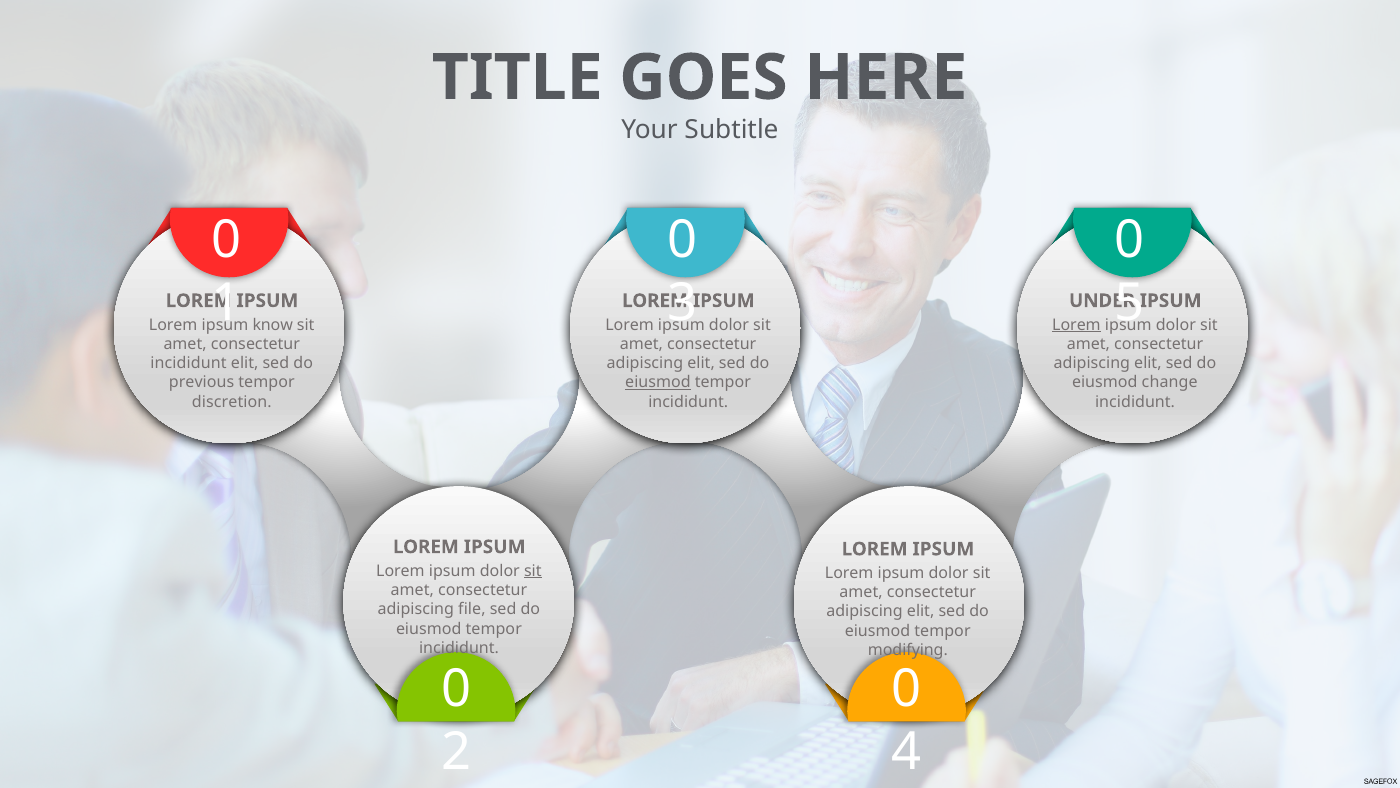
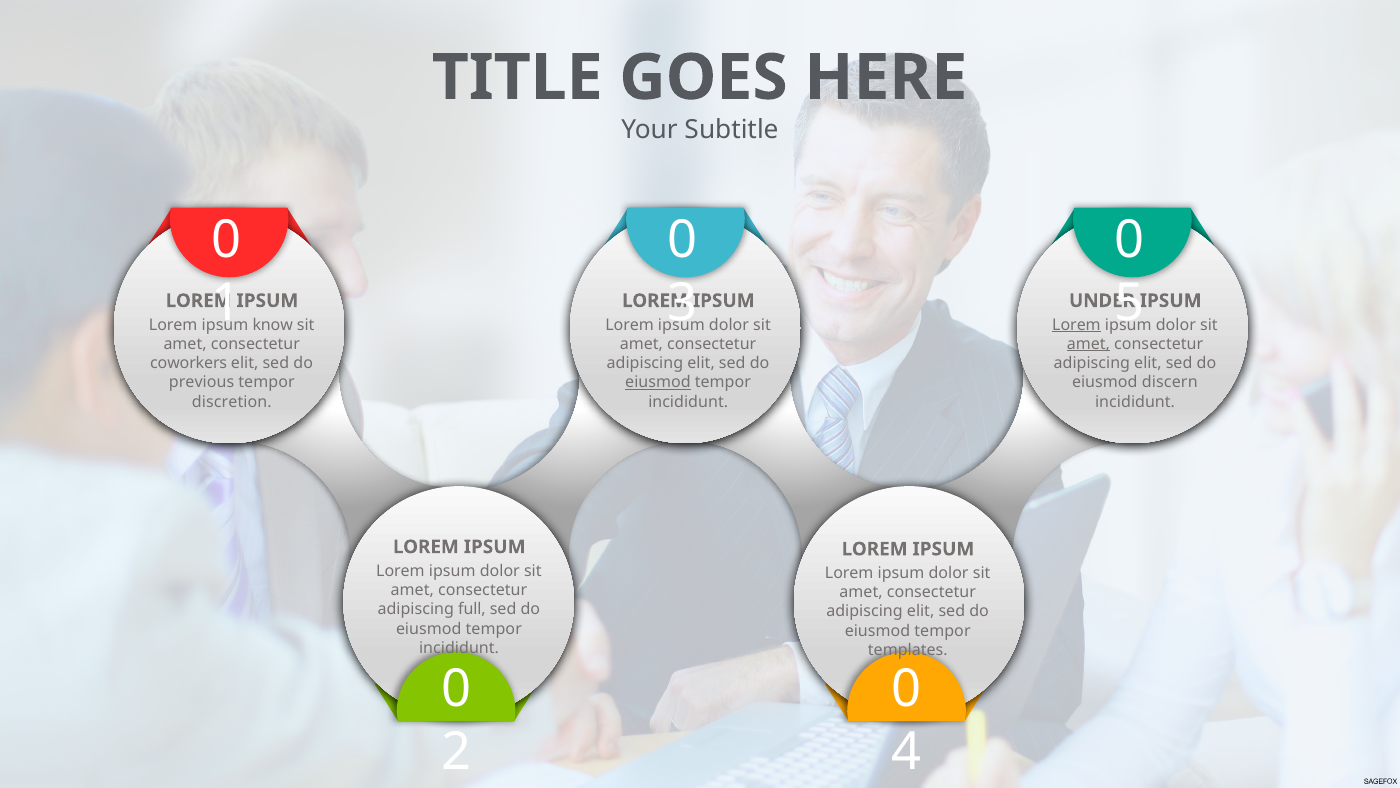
amet at (1088, 344) underline: none -> present
incididunt at (189, 363): incididunt -> coworkers
change: change -> discern
sit at (533, 571) underline: present -> none
file: file -> full
modifying: modifying -> templates
